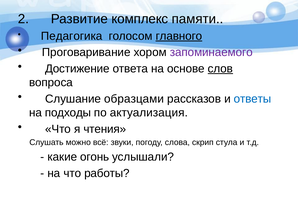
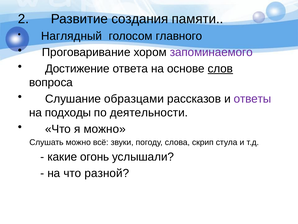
комплекс: комплекс -> создания
Педагогика: Педагогика -> Наглядный
главного underline: present -> none
ответы colour: blue -> purple
актуализация: актуализация -> деятельности
я чтения: чтения -> можно
работы: работы -> разной
